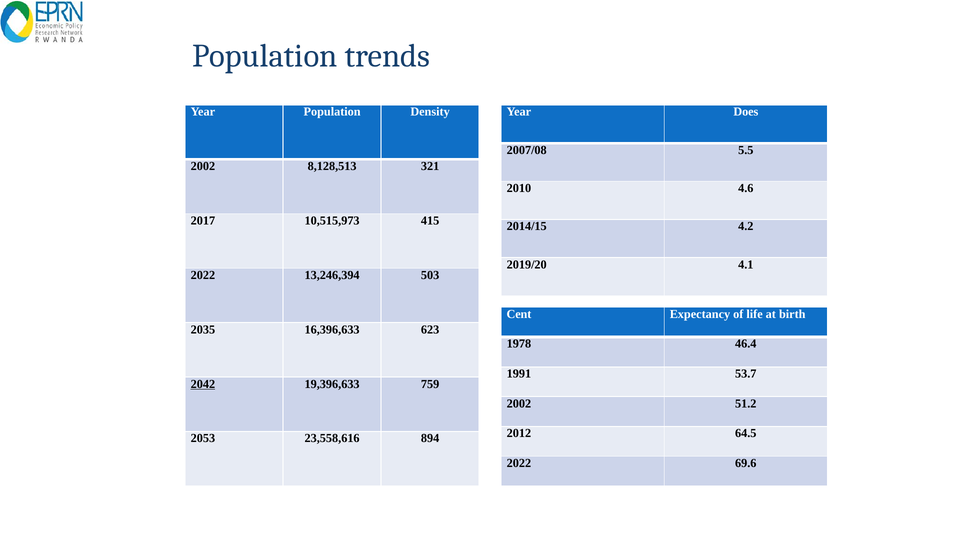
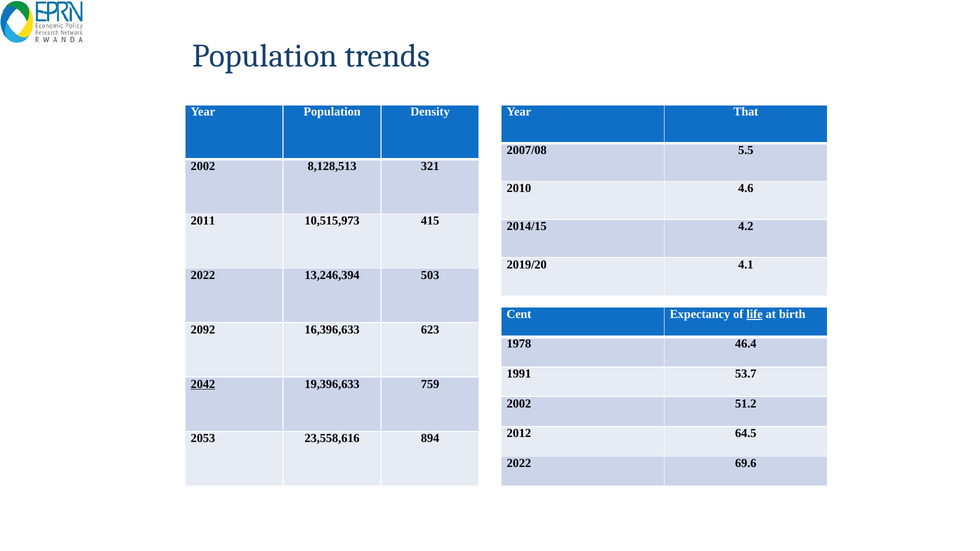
Does: Does -> That
2017: 2017 -> 2011
life underline: none -> present
2035: 2035 -> 2092
